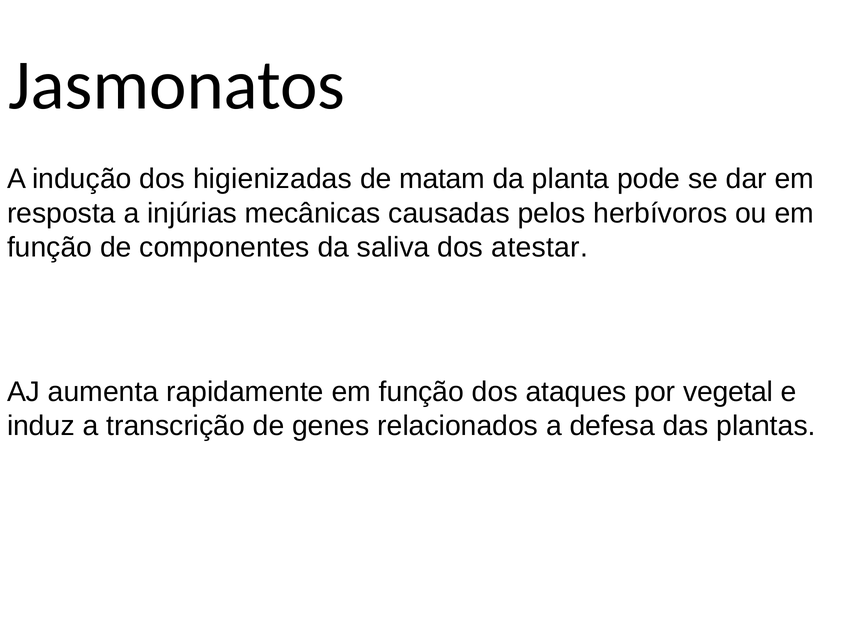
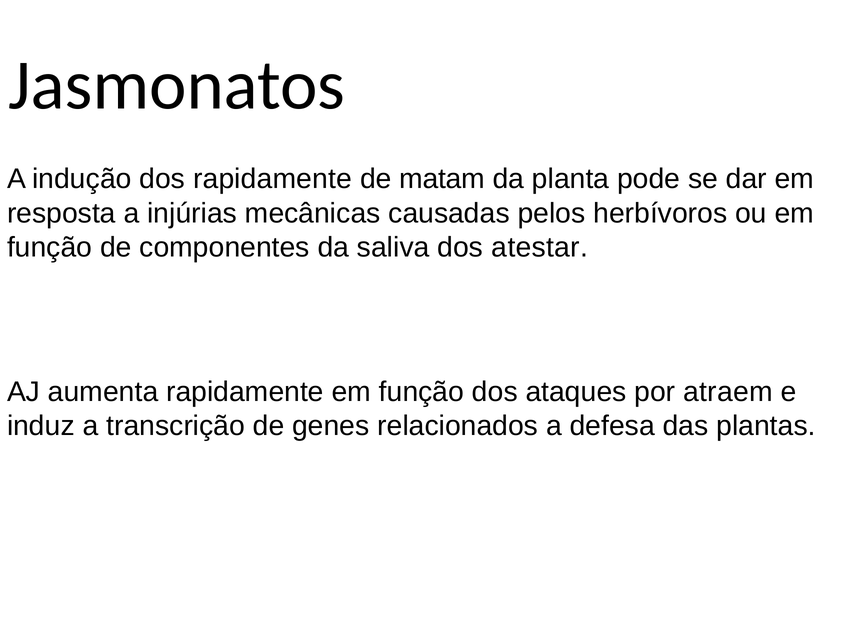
dos higienizadas: higienizadas -> rapidamente
vegetal: vegetal -> atraem
